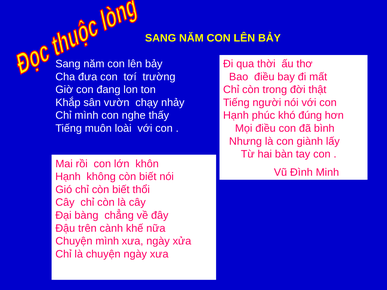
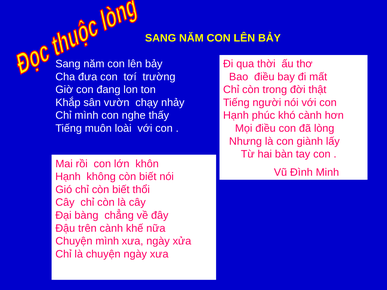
khó đúng: đúng -> cành
bình: bình -> lòng
